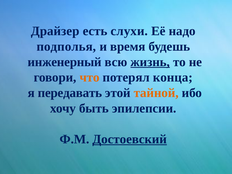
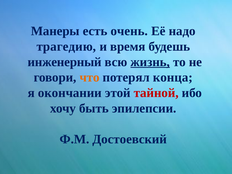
Драйзер: Драйзер -> Манеры
слухи: слухи -> очень
подполья: подполья -> трагедию
передавать: передавать -> окончании
тайной colour: orange -> red
Достоевский underline: present -> none
